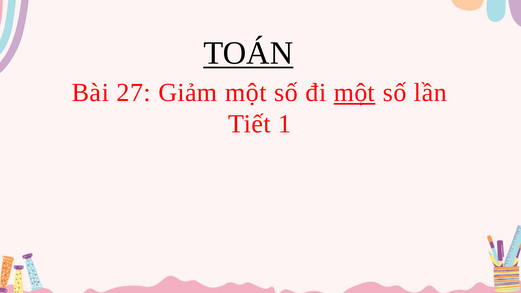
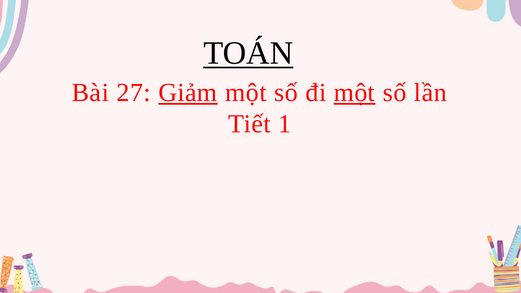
Giảm underline: none -> present
